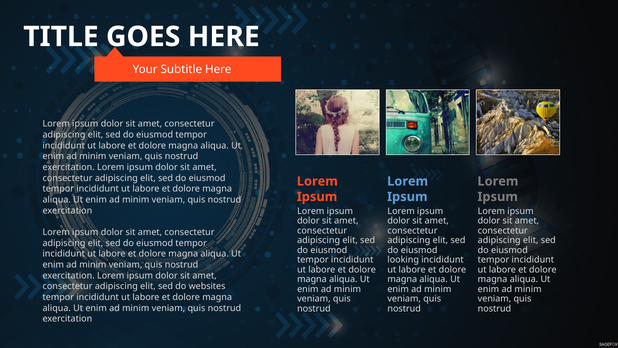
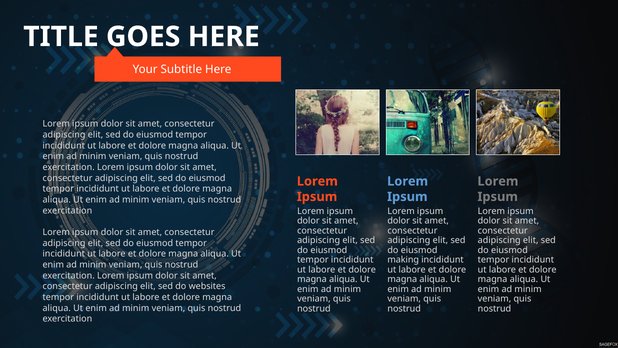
looking: looking -> making
